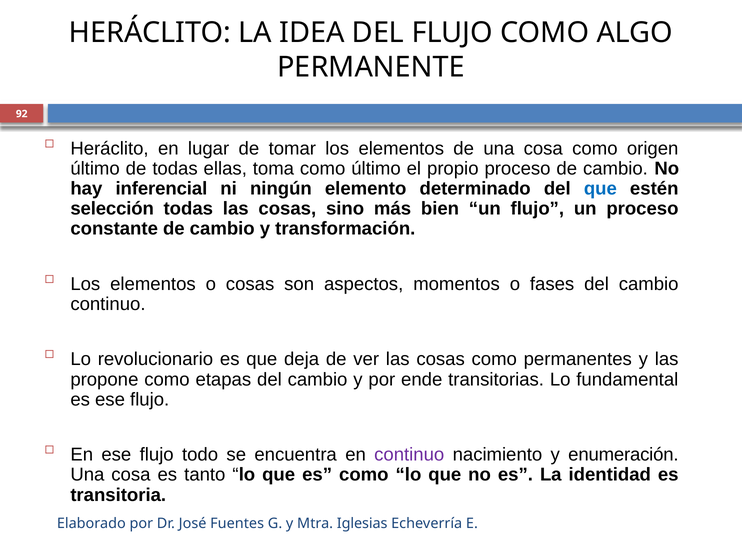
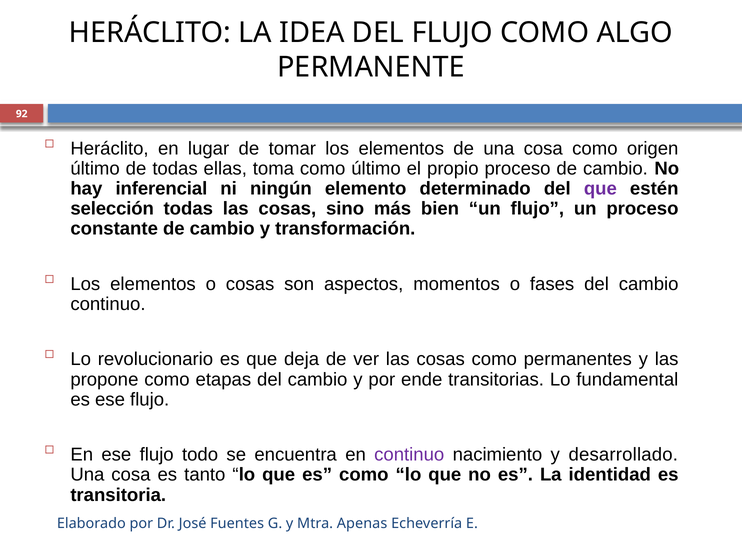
que at (600, 188) colour: blue -> purple
enumeración: enumeración -> desarrollado
Iglesias: Iglesias -> Apenas
